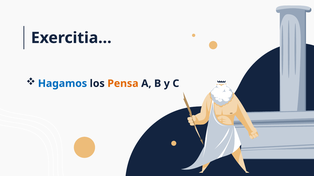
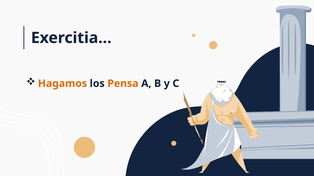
Hagamos colour: blue -> orange
